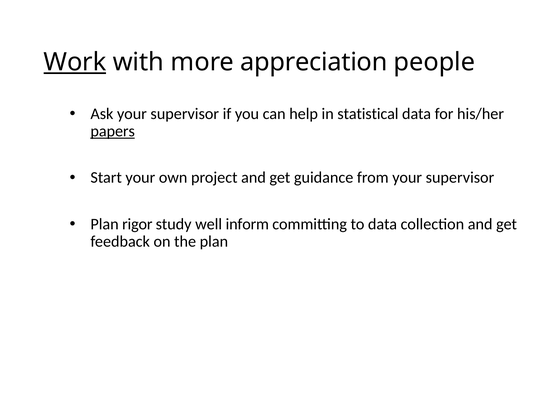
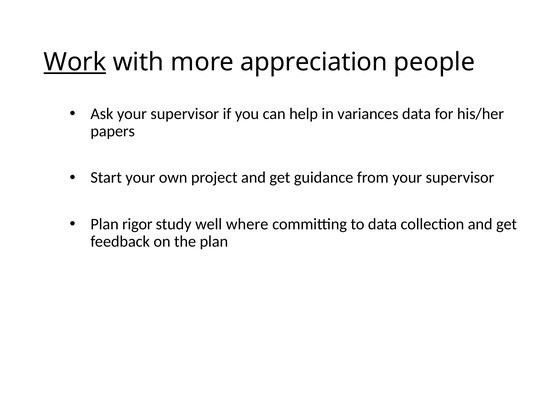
statistical: statistical -> variances
papers underline: present -> none
inform: inform -> where
